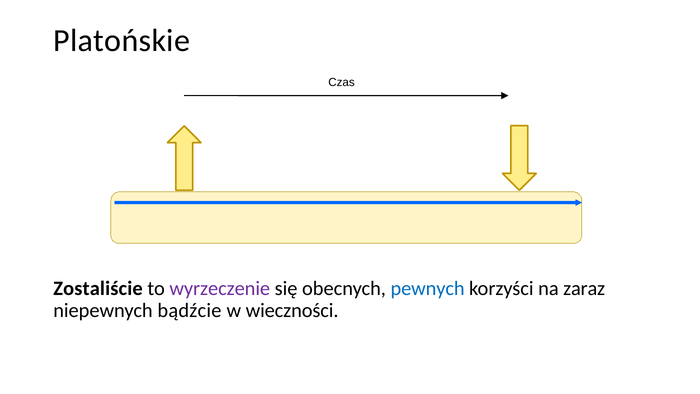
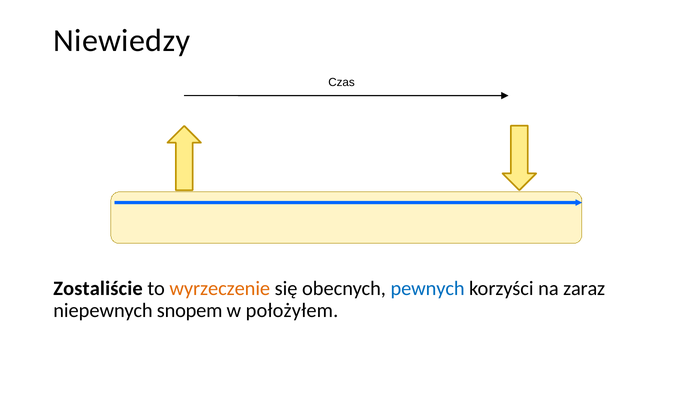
Platońskie: Platońskie -> Niewiedzy
wyrzeczenie colour: purple -> orange
bądźcie: bądźcie -> snopem
wieczności: wieczności -> położyłem
